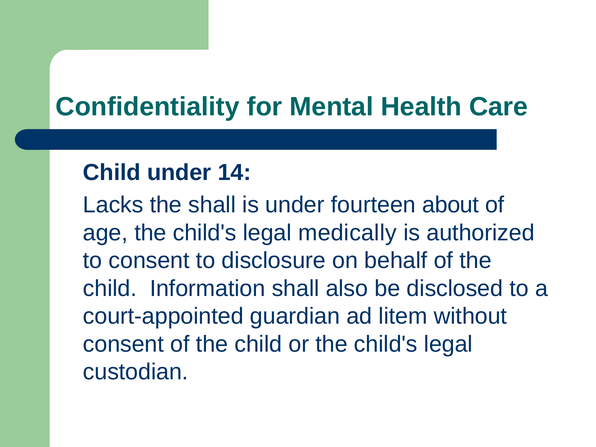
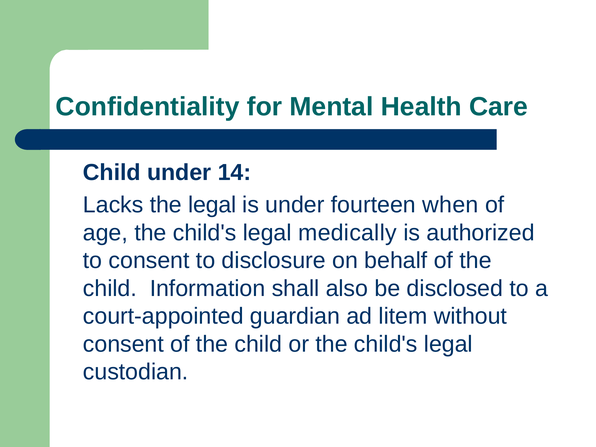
the shall: shall -> legal
about: about -> when
